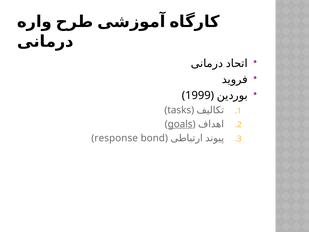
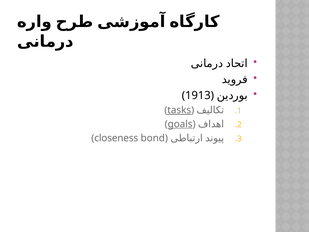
1999: 1999 -> 1913
tasks underline: none -> present
response: response -> closeness
